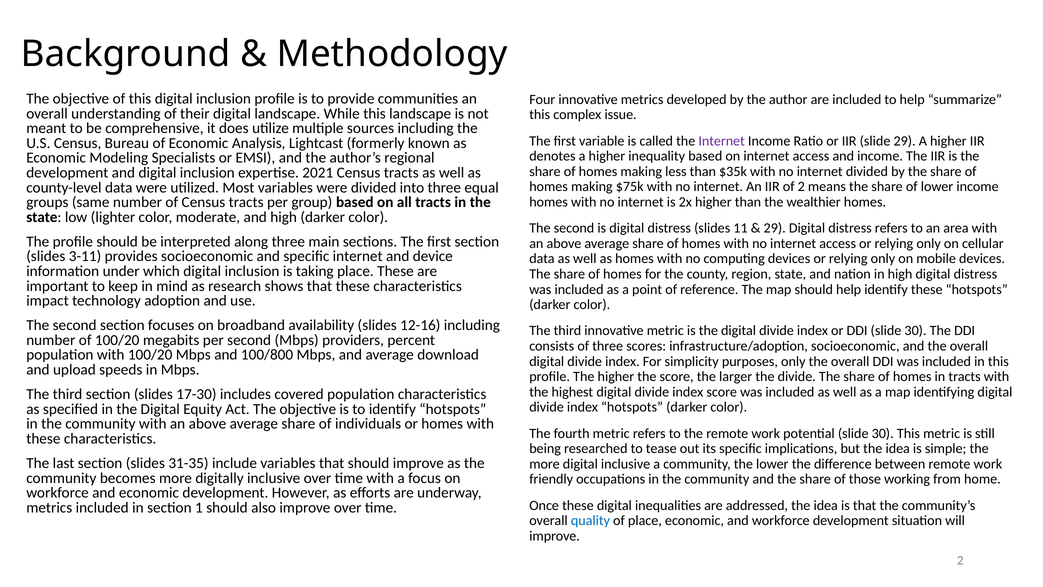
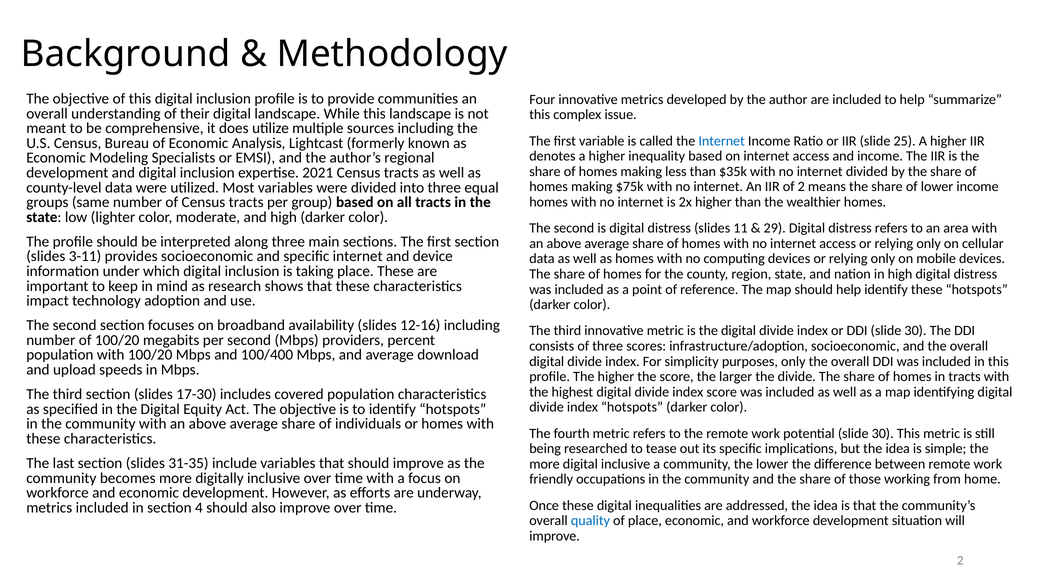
Internet at (722, 141) colour: purple -> blue
slide 29: 29 -> 25
100/800: 100/800 -> 100/400
1: 1 -> 4
